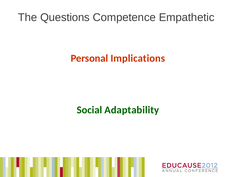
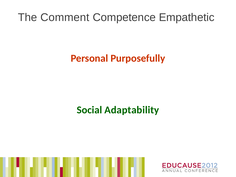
Questions: Questions -> Comment
Implications: Implications -> Purposefully
